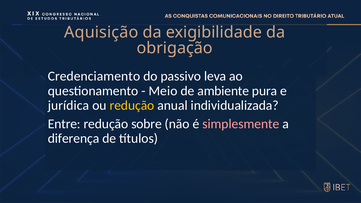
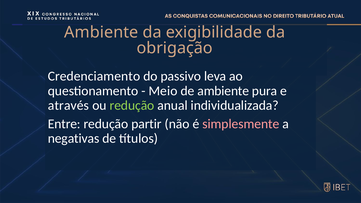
Aquisição at (101, 32): Aquisição -> Ambiente
jurídica: jurídica -> através
redução at (132, 106) colour: yellow -> light green
sobre: sobre -> partir
diferença: diferença -> negativas
